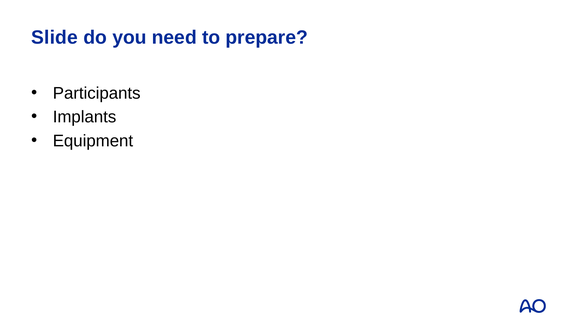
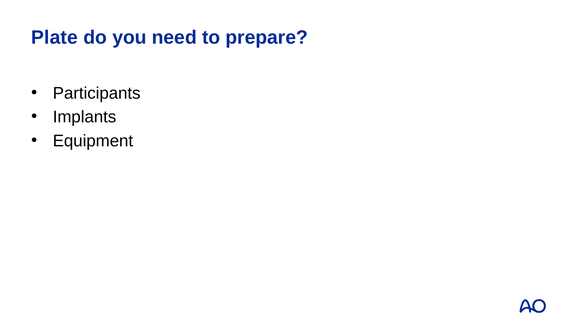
Slide: Slide -> Plate
